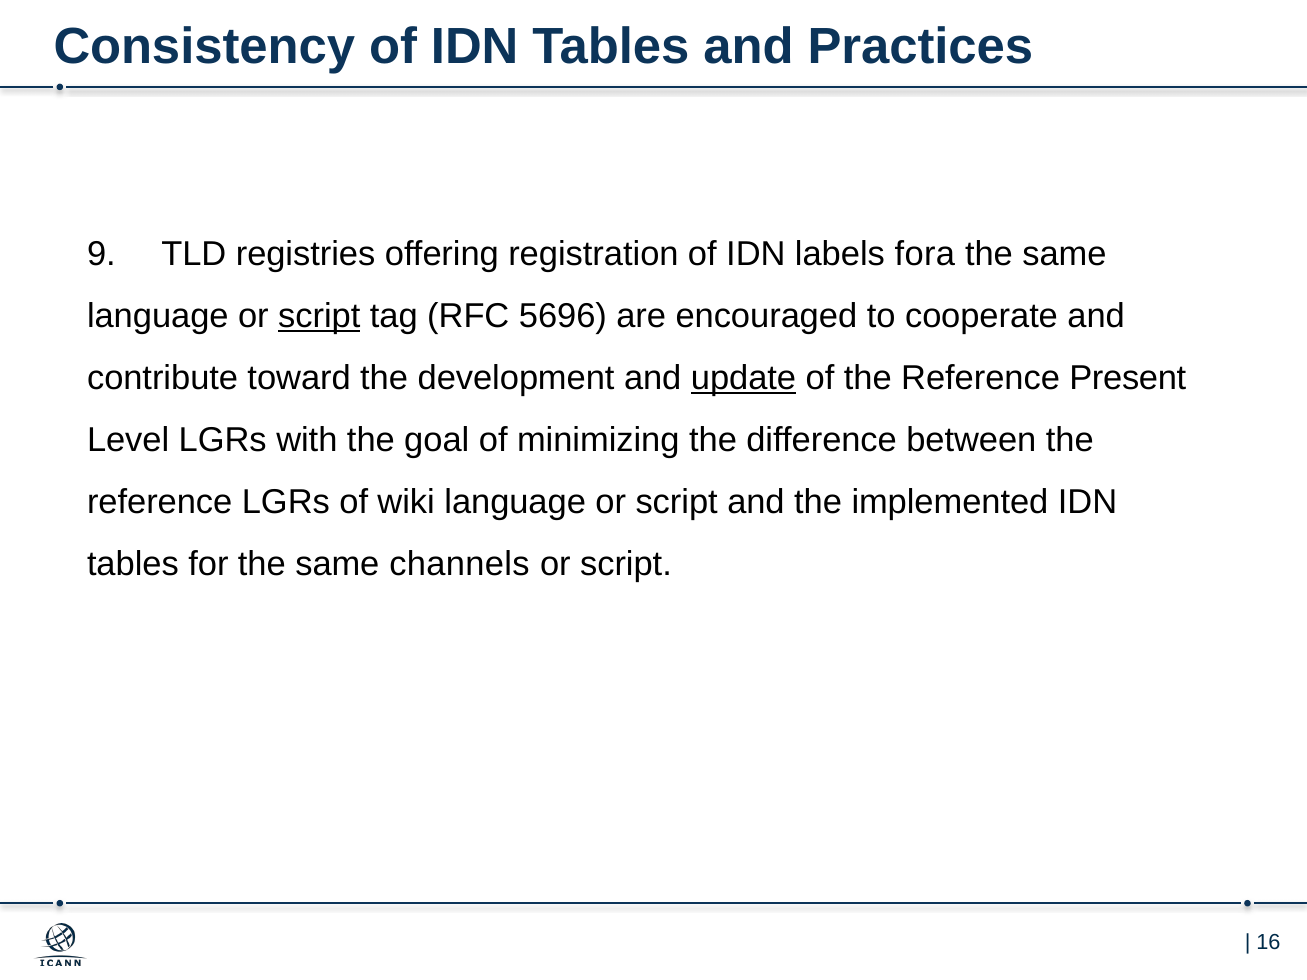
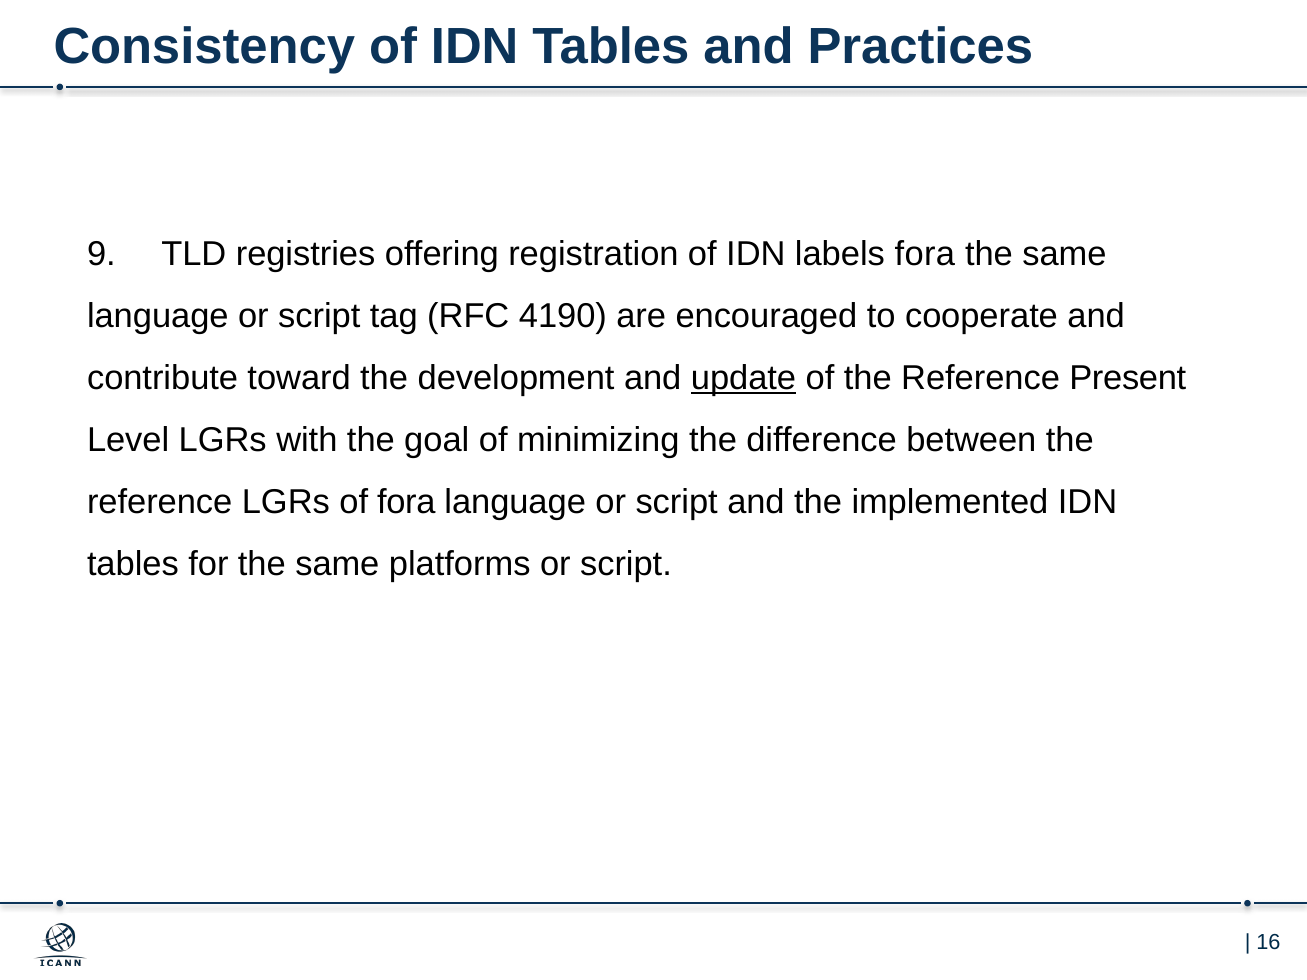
script at (319, 316) underline: present -> none
5696: 5696 -> 4190
of wiki: wiki -> fora
channels: channels -> platforms
